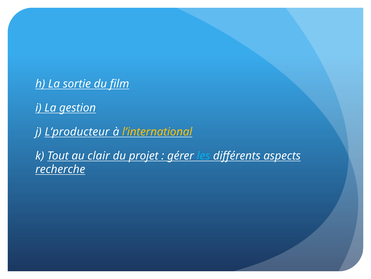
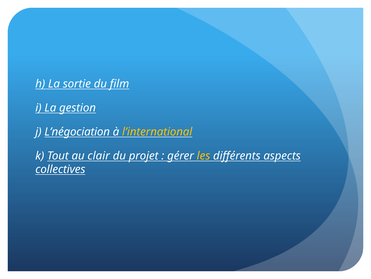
L’producteur: L’producteur -> L’négociation
les colour: light blue -> yellow
recherche: recherche -> collectives
